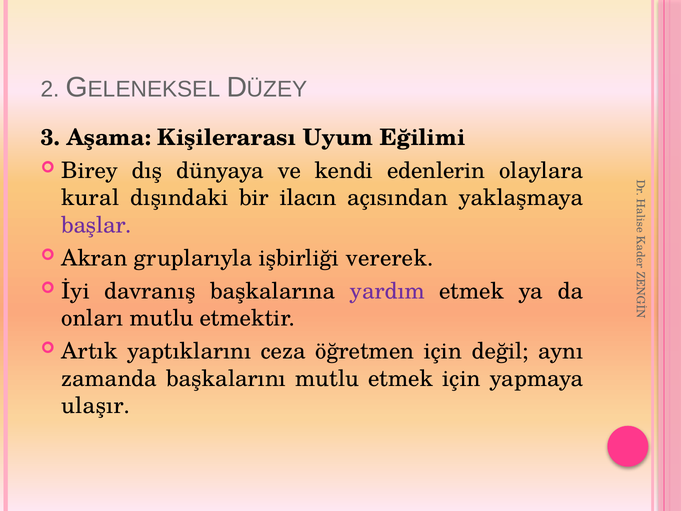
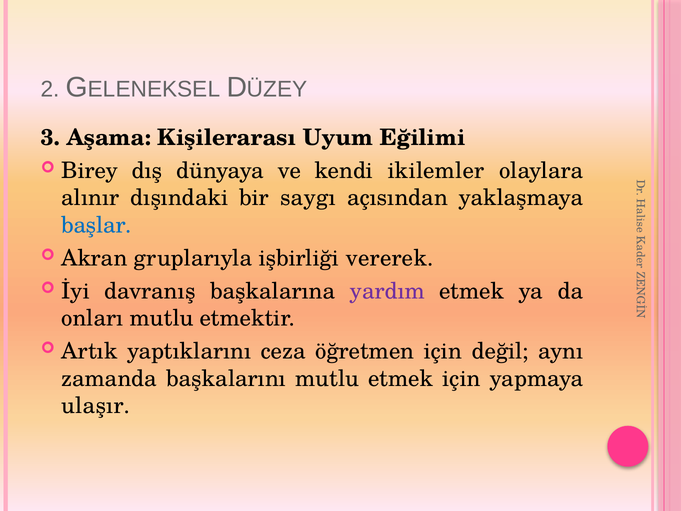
edenlerin: edenlerin -> ikilemler
kural: kural -> alınır
ilacın: ilacın -> saygı
başlar colour: purple -> blue
